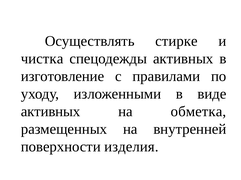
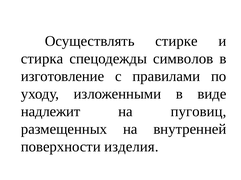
чистка: чистка -> стирка
спецодежды активных: активных -> символов
активных at (51, 112): активных -> надлежит
обметка: обметка -> пуговиц
